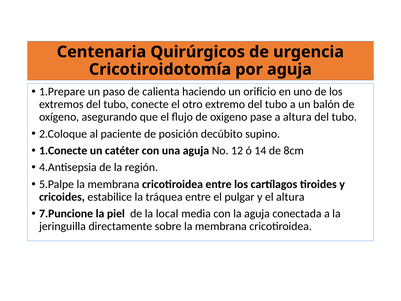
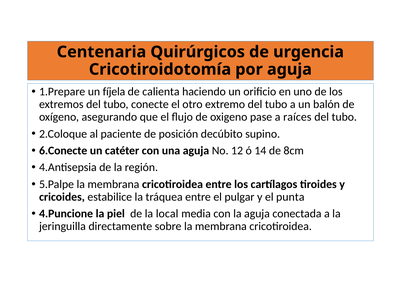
paso: paso -> fíjela
a altura: altura -> raíces
1.Conecte: 1.Conecte -> 6.Conecte
el altura: altura -> punta
7.Puncione: 7.Puncione -> 4.Puncione
